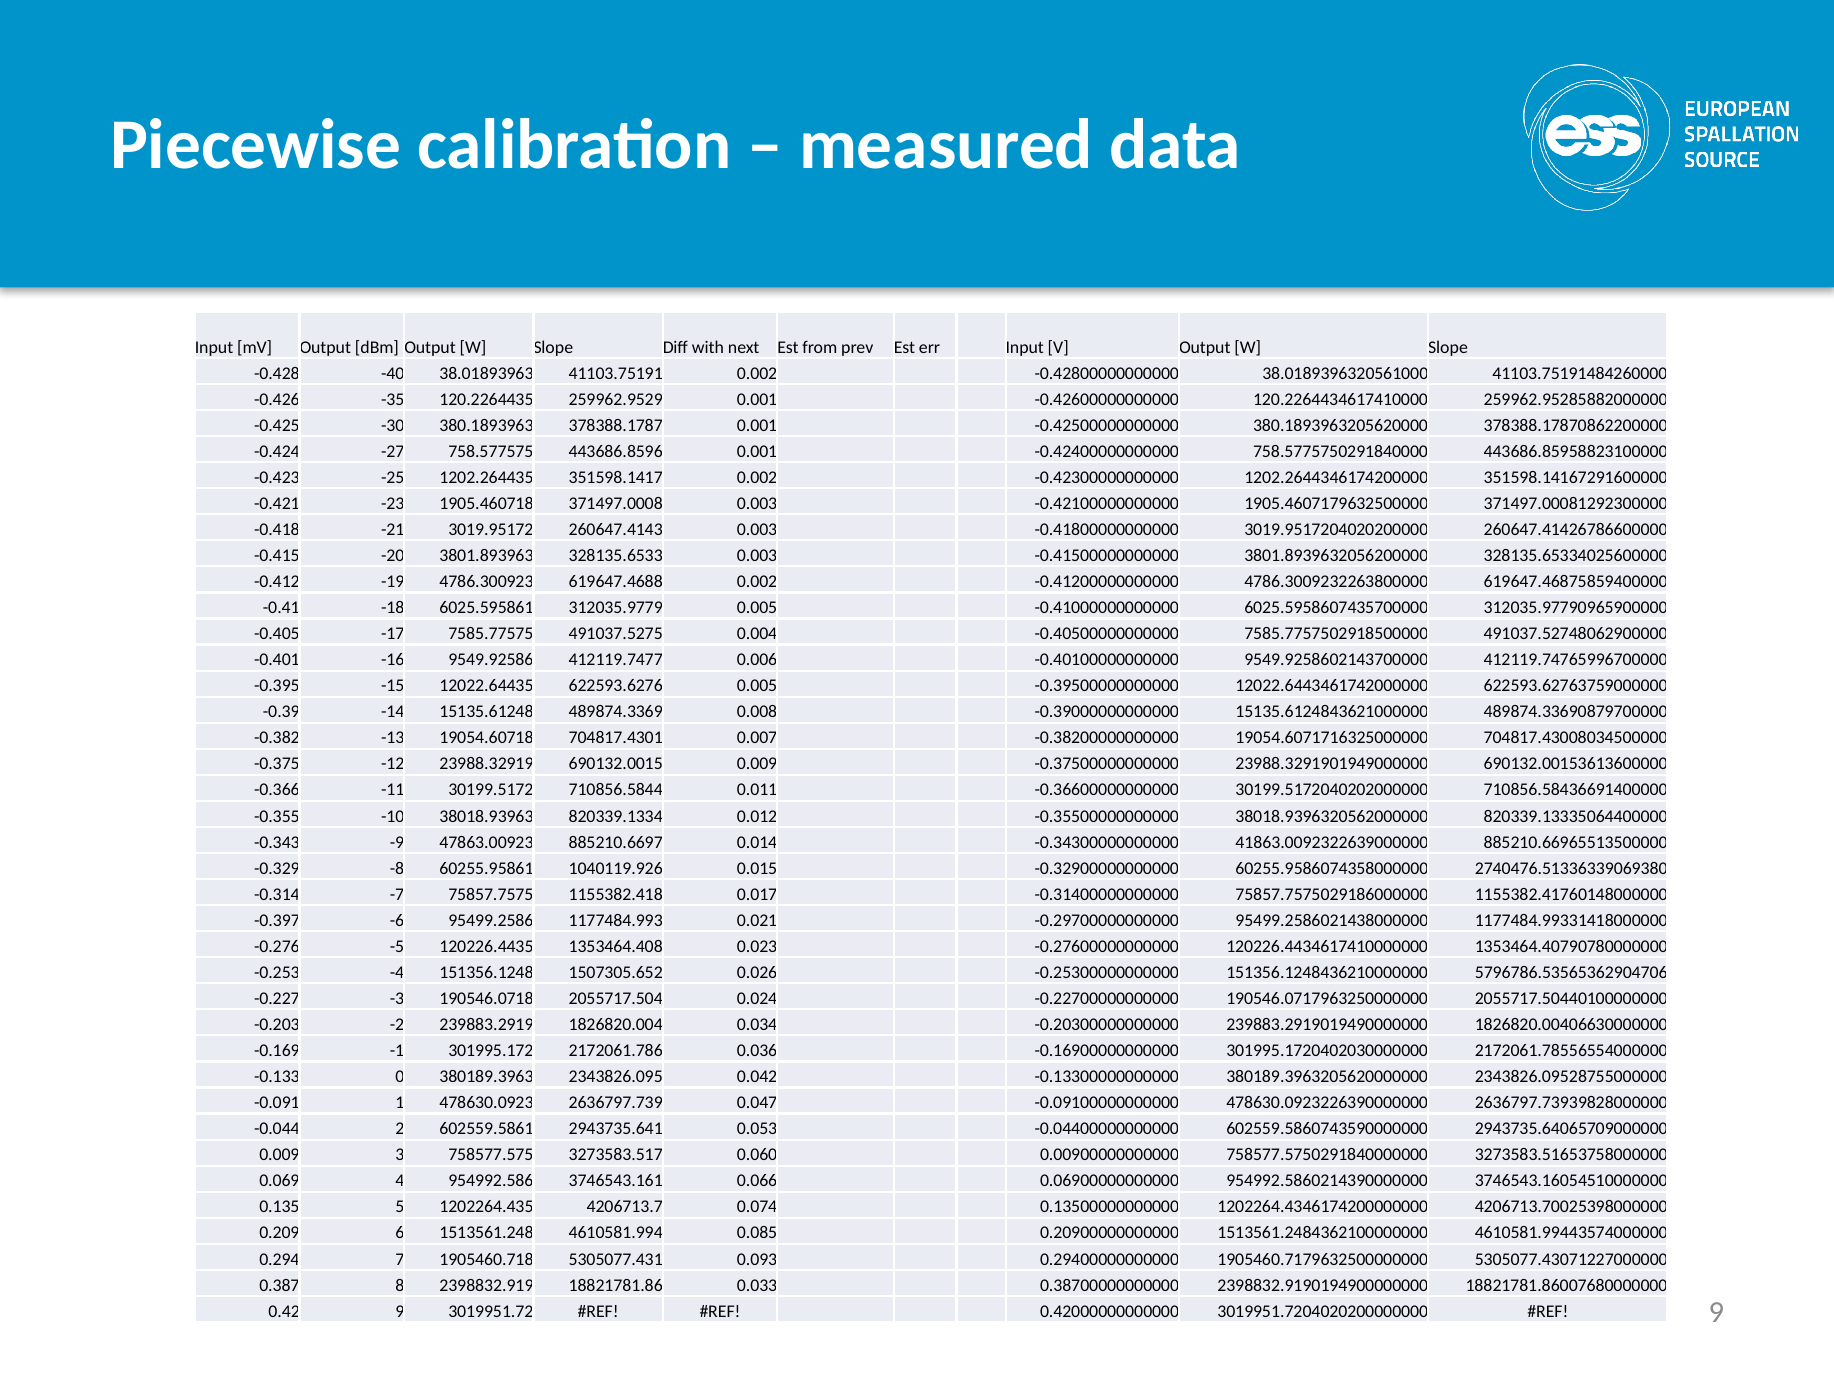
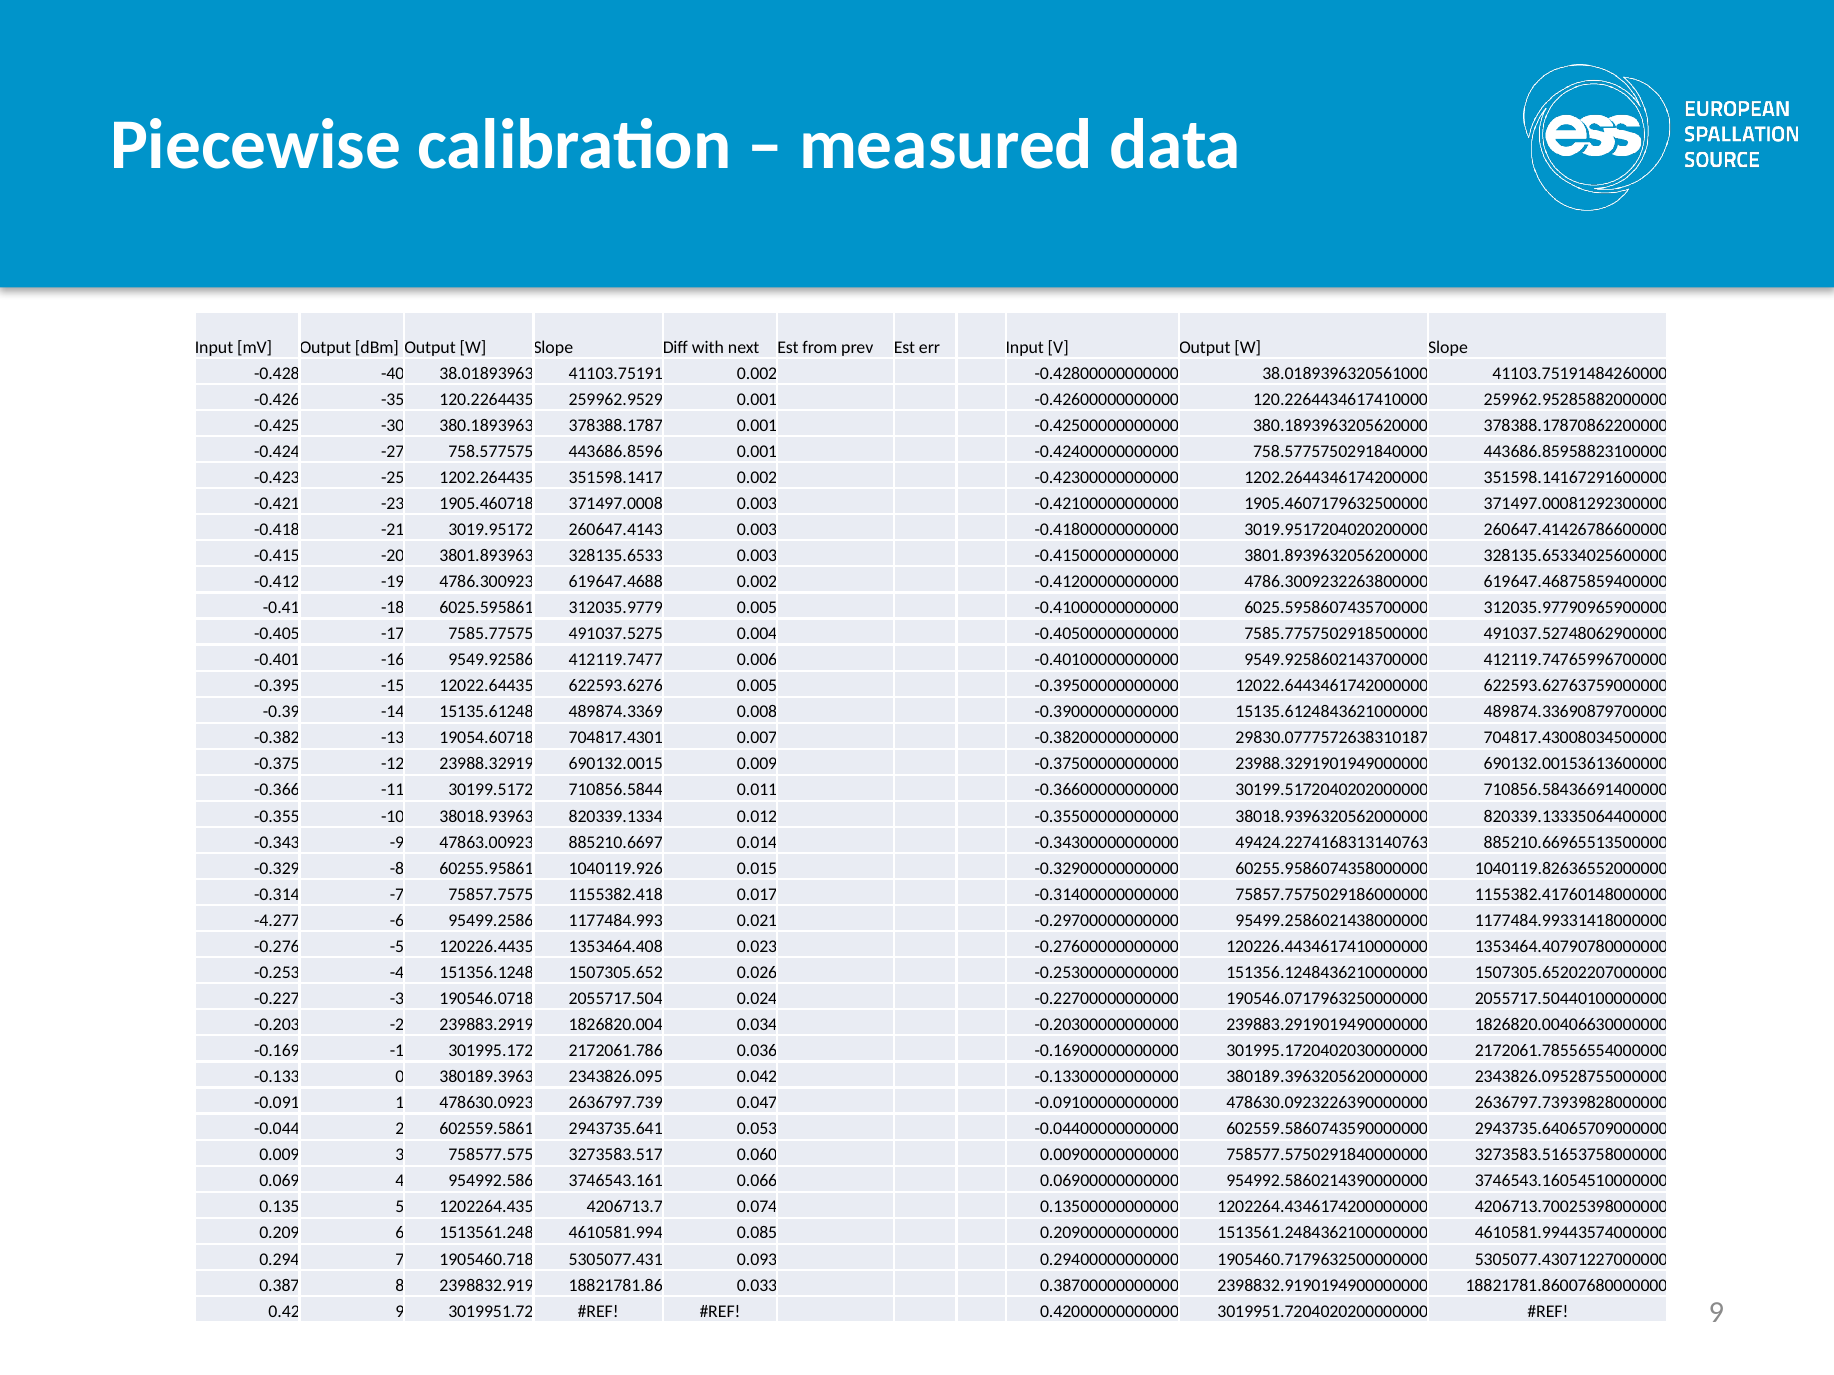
19054.6071716325000000: 19054.6071716325000000 -> 29830.0777572638310187
41863.0092322639000000: 41863.0092322639000000 -> 49424.2274168313140763
2740476.51336339069380: 2740476.51336339069380 -> 1040119.82636552000000
-0.397: -0.397 -> -4.277
5796786.53565362904706: 5796786.53565362904706 -> 1507305.65202207000000
